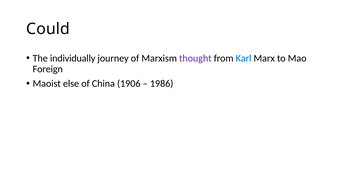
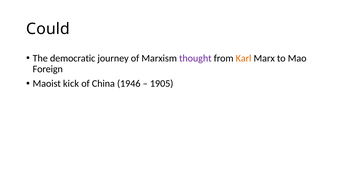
individually: individually -> democratic
Karl colour: blue -> orange
else: else -> kick
1906: 1906 -> 1946
1986: 1986 -> 1905
